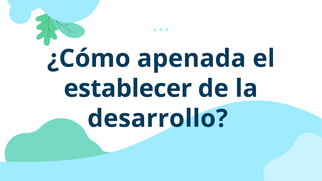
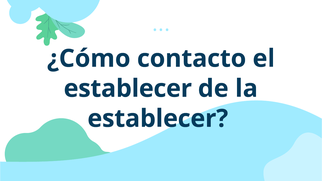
apenada: apenada -> contacto
desarrollo at (158, 119): desarrollo -> establecer
